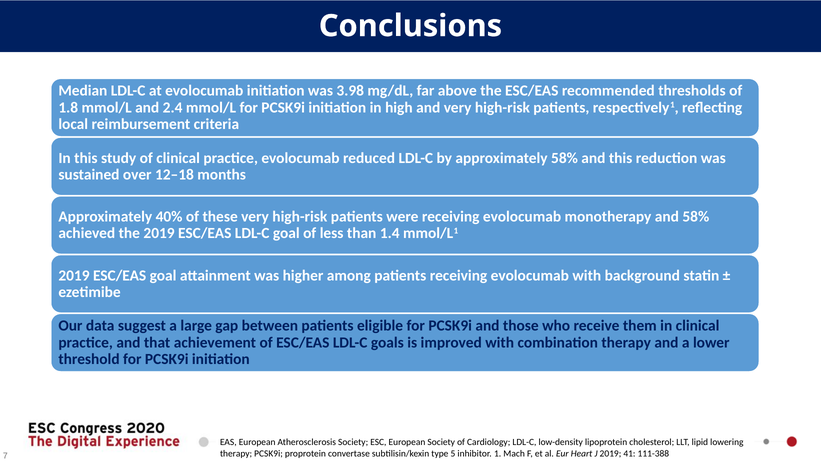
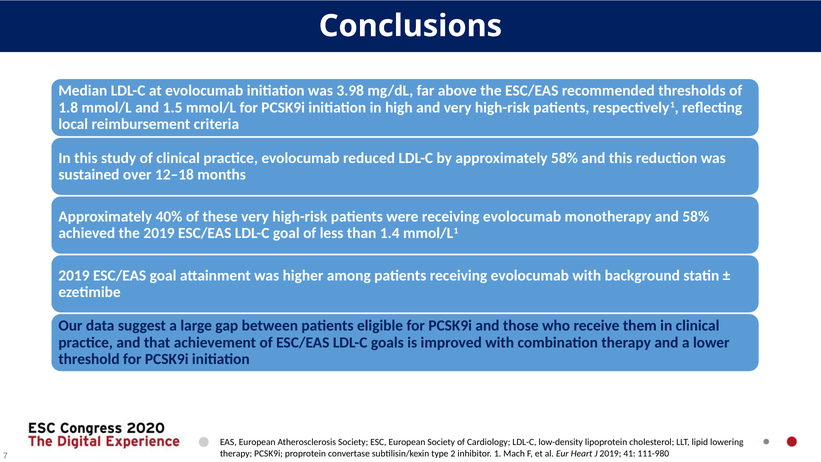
2.4: 2.4 -> 1.5
5: 5 -> 2
111-388: 111-388 -> 111-980
